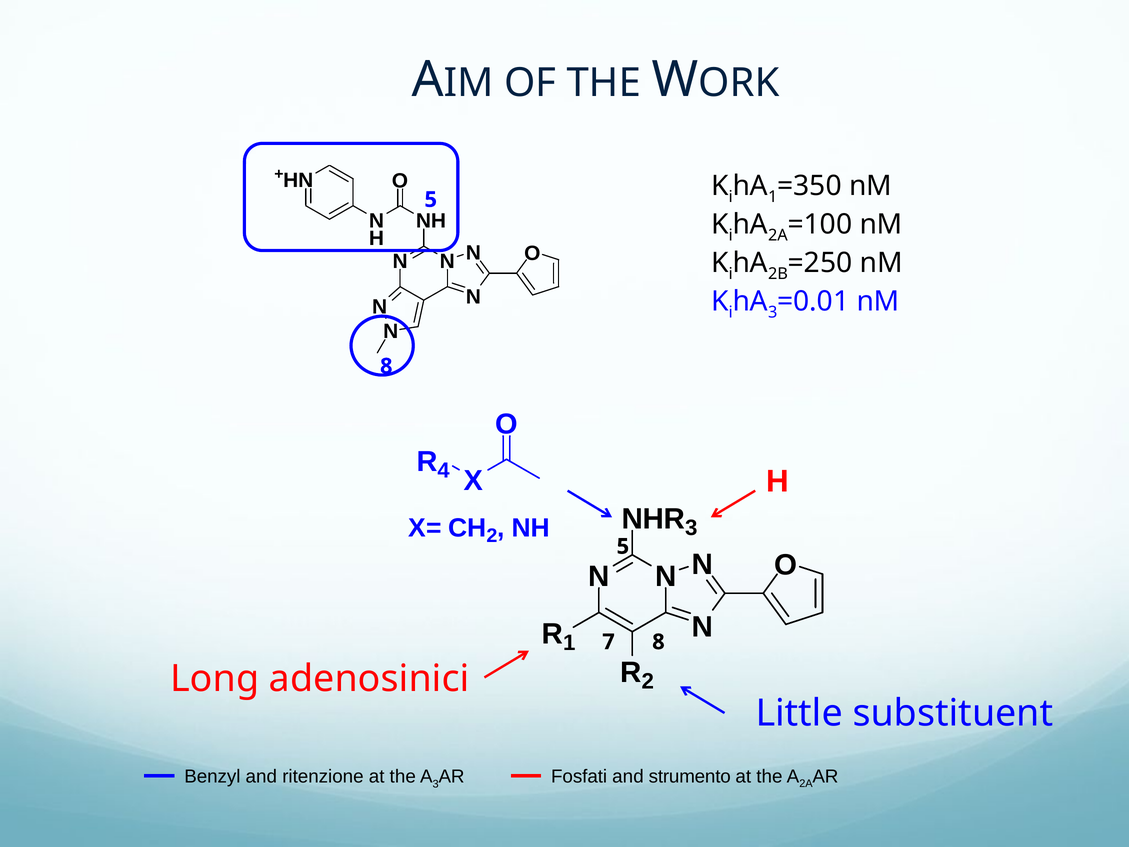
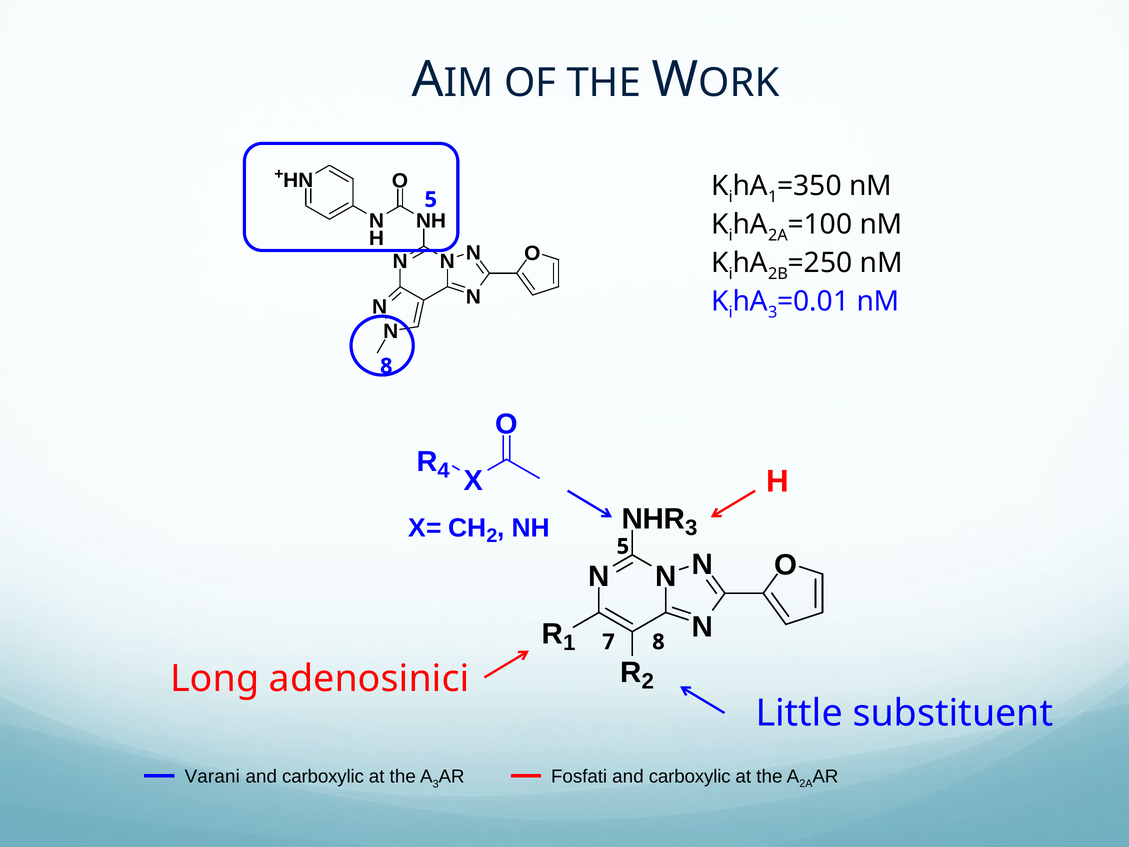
strumento at (690, 776): strumento -> carboxylic
Benzyl: Benzyl -> Varani
ritenzione at (323, 777): ritenzione -> carboxylic
